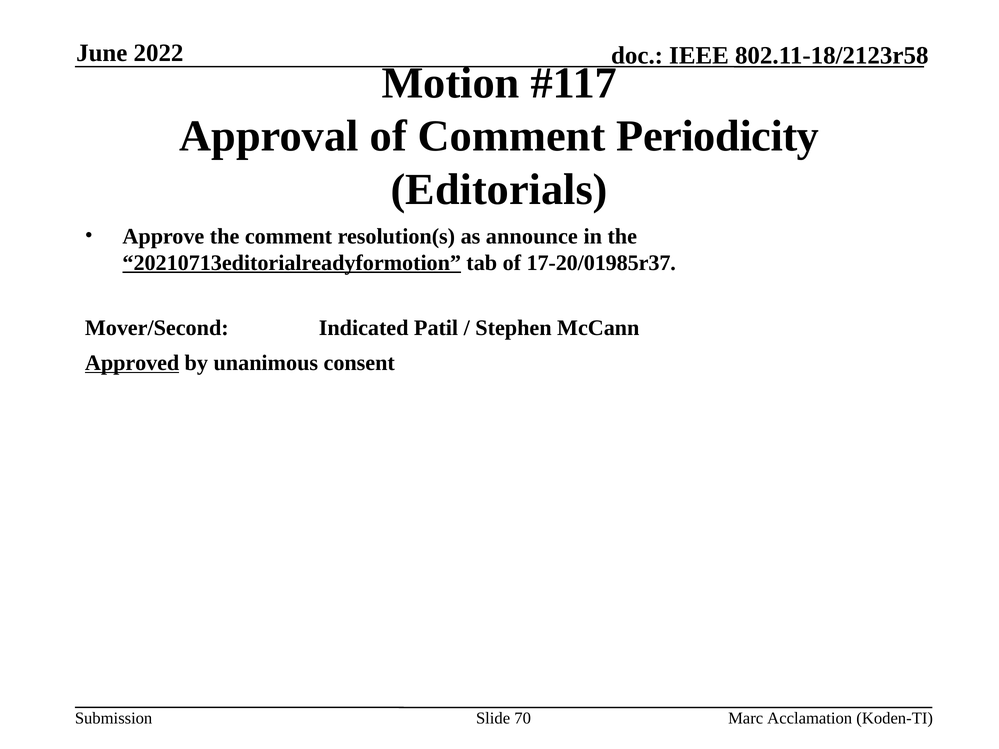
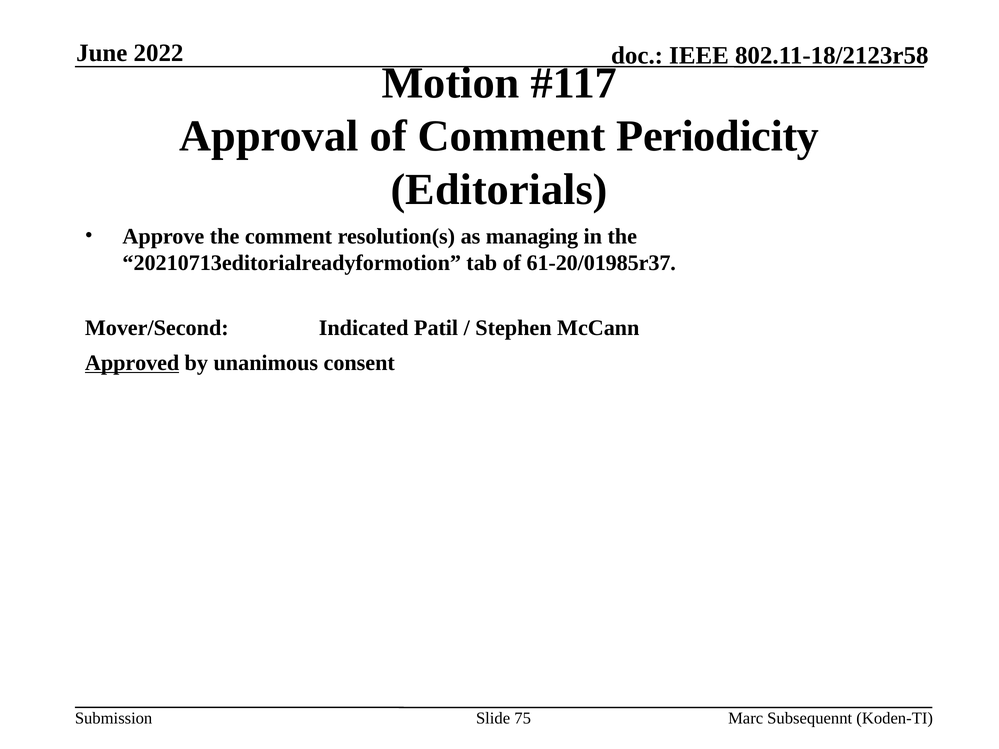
announce: announce -> managing
20210713editorialreadyformotion underline: present -> none
17-20/01985r37: 17-20/01985r37 -> 61-20/01985r37
70: 70 -> 75
Acclamation: Acclamation -> Subsequennt
